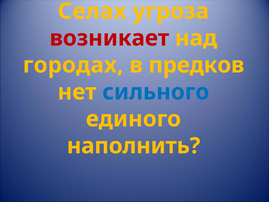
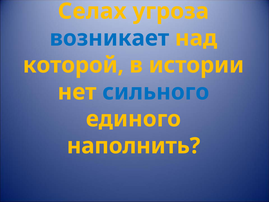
возникает colour: red -> blue
городах: городах -> которой
предков: предков -> истории
